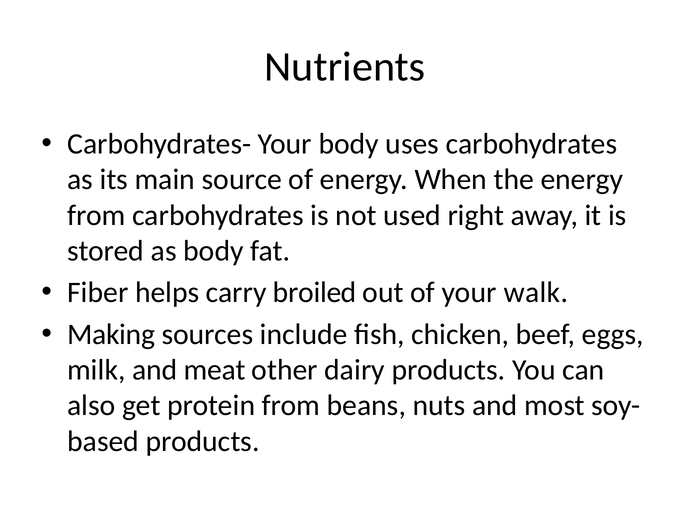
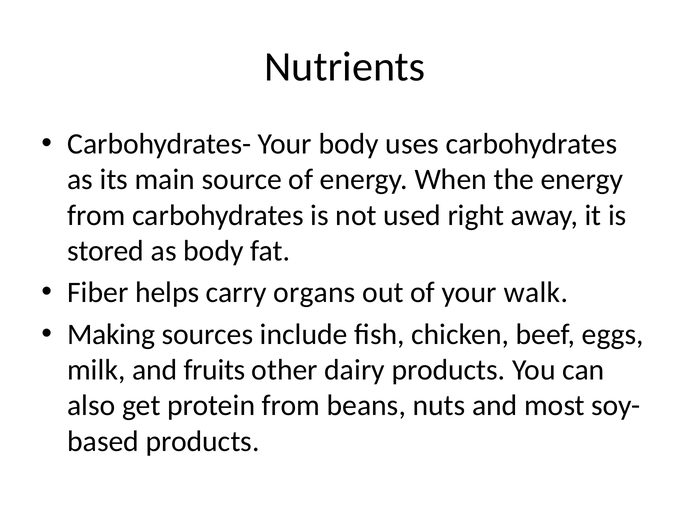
broiled: broiled -> organs
meat: meat -> fruits
